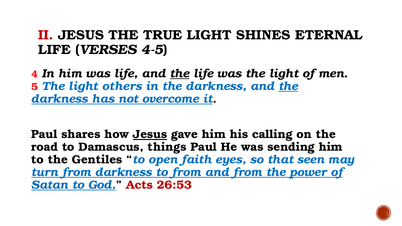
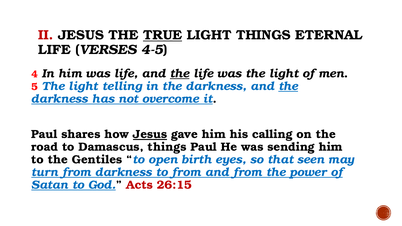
TRUE underline: none -> present
LIGHT SHINES: SHINES -> THINGS
others: others -> telling
faith: faith -> birth
26:53: 26:53 -> 26:15
